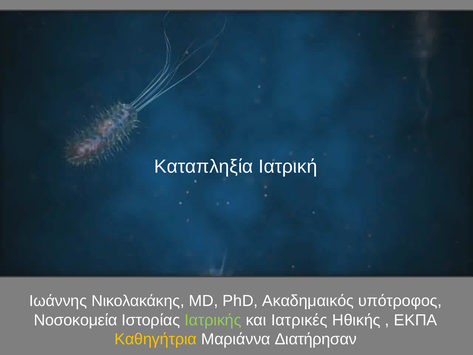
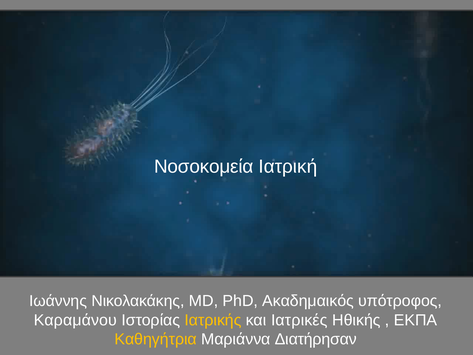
Καταπληξία: Καταπληξία -> Νοσοκομεία
Νοσοκομεία: Νοσοκομεία -> Καραμάνου
Ιατρικής colour: light green -> yellow
